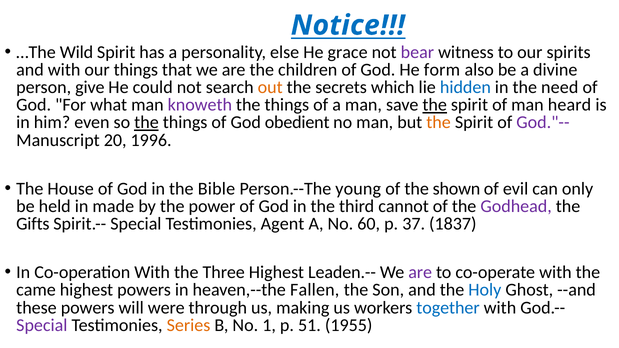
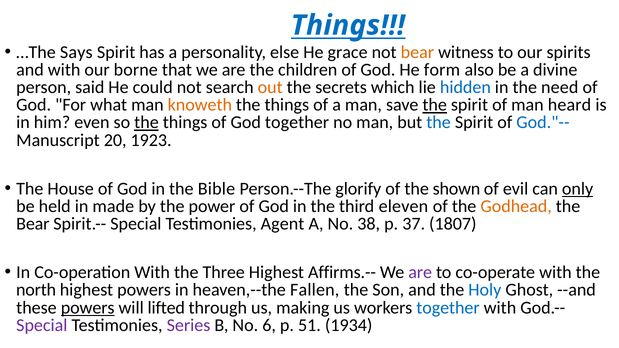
Notice at (348, 25): Notice -> Things
Wild: Wild -> Says
bear at (417, 52) colour: purple -> orange
our things: things -> borne
give: give -> said
knoweth colour: purple -> orange
God obedient: obedient -> together
the at (439, 123) colour: orange -> blue
God."-- colour: purple -> blue
1996: 1996 -> 1923
young: young -> glorify
only underline: none -> present
cannot: cannot -> eleven
Godhead colour: purple -> orange
Gifts at (33, 224): Gifts -> Bear
60: 60 -> 38
1837: 1837 -> 1807
Leaden.--: Leaden.-- -> Affirms.--
came: came -> north
powers at (88, 308) underline: none -> present
were: were -> lifted
Series colour: orange -> purple
1: 1 -> 6
1955: 1955 -> 1934
